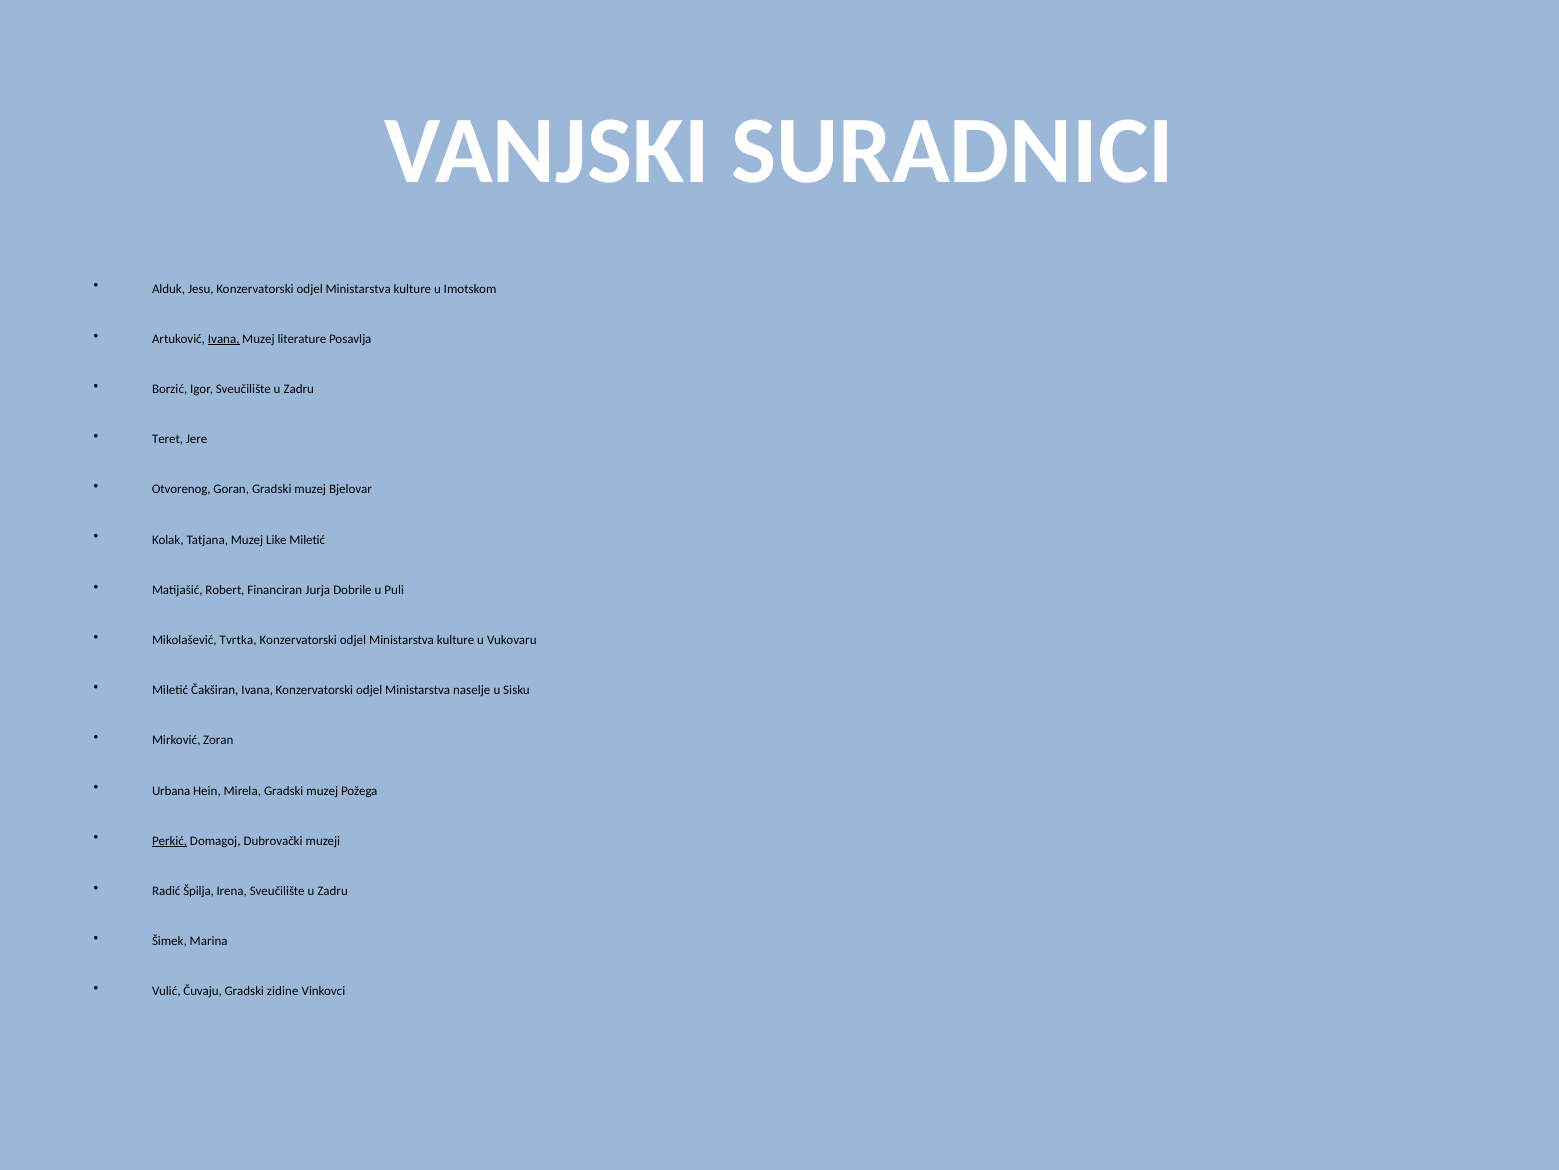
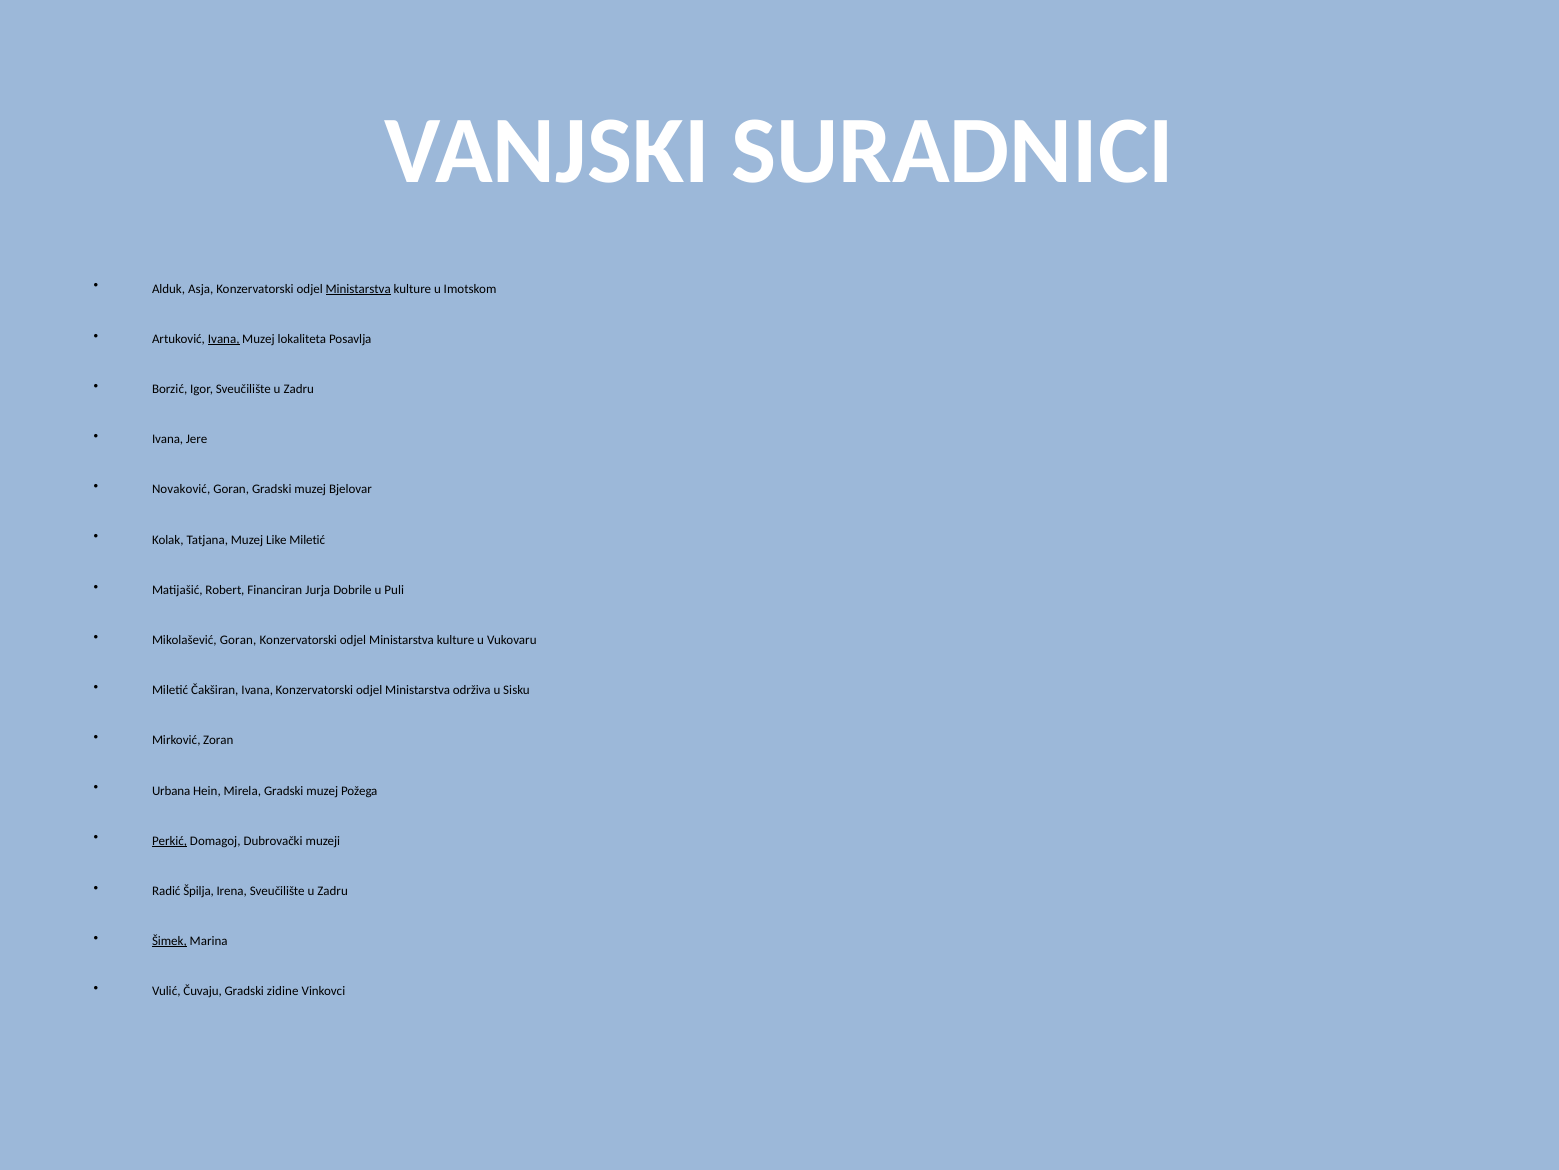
Jesu: Jesu -> Asja
Ministarstva at (358, 289) underline: none -> present
literature: literature -> lokaliteta
Teret at (168, 439): Teret -> Ivana
Otvorenog: Otvorenog -> Novaković
Mikolašević Tvrtka: Tvrtka -> Goran
naselje: naselje -> održiva
Šimek underline: none -> present
